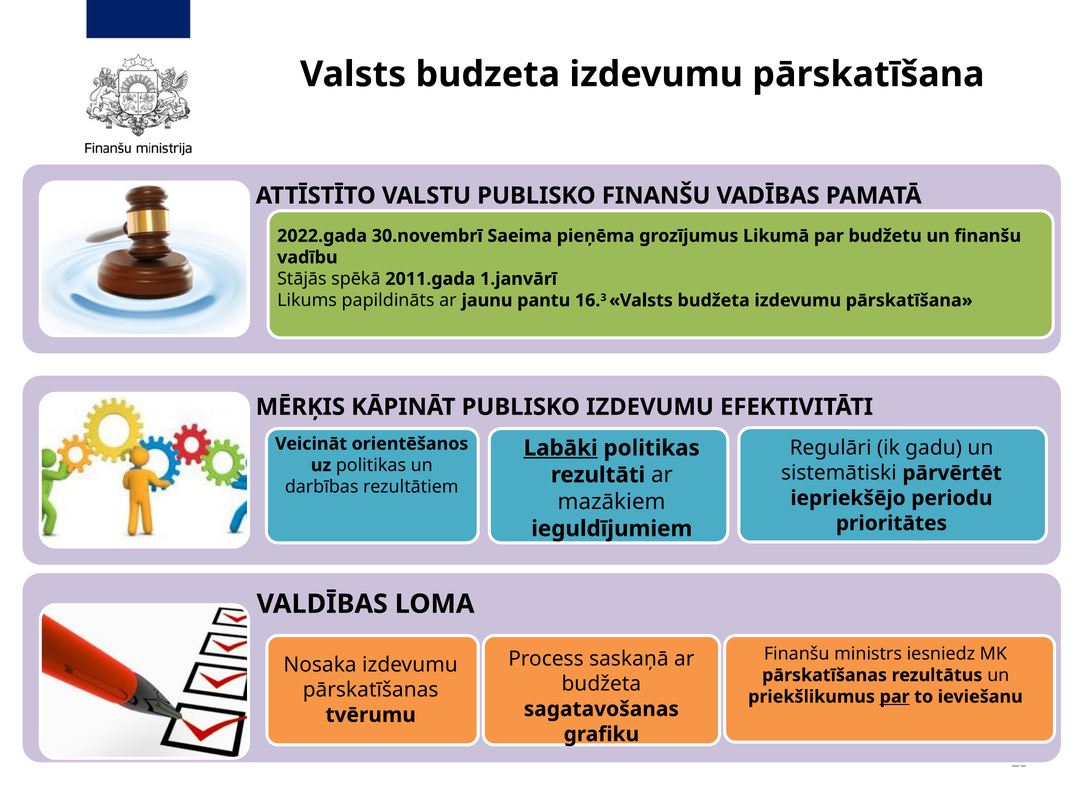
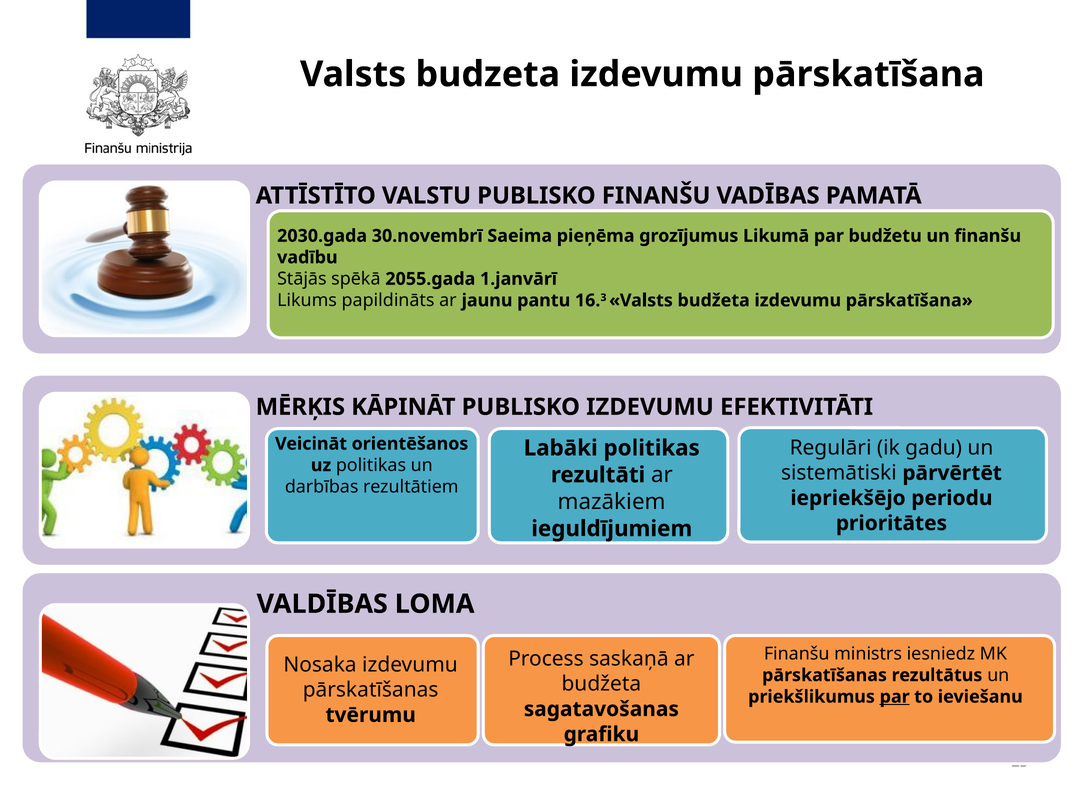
2022.gada: 2022.gada -> 2030.gada
2011.gada: 2011.gada -> 2055.gada
Labāki underline: present -> none
